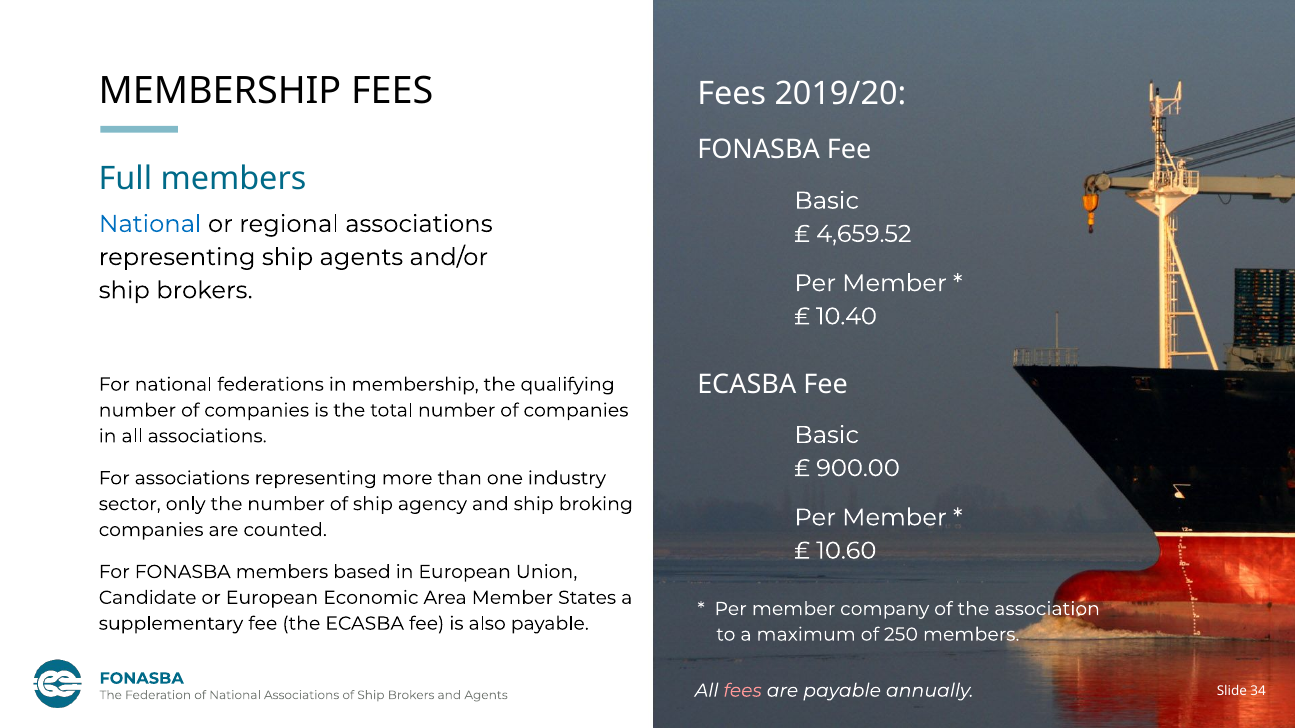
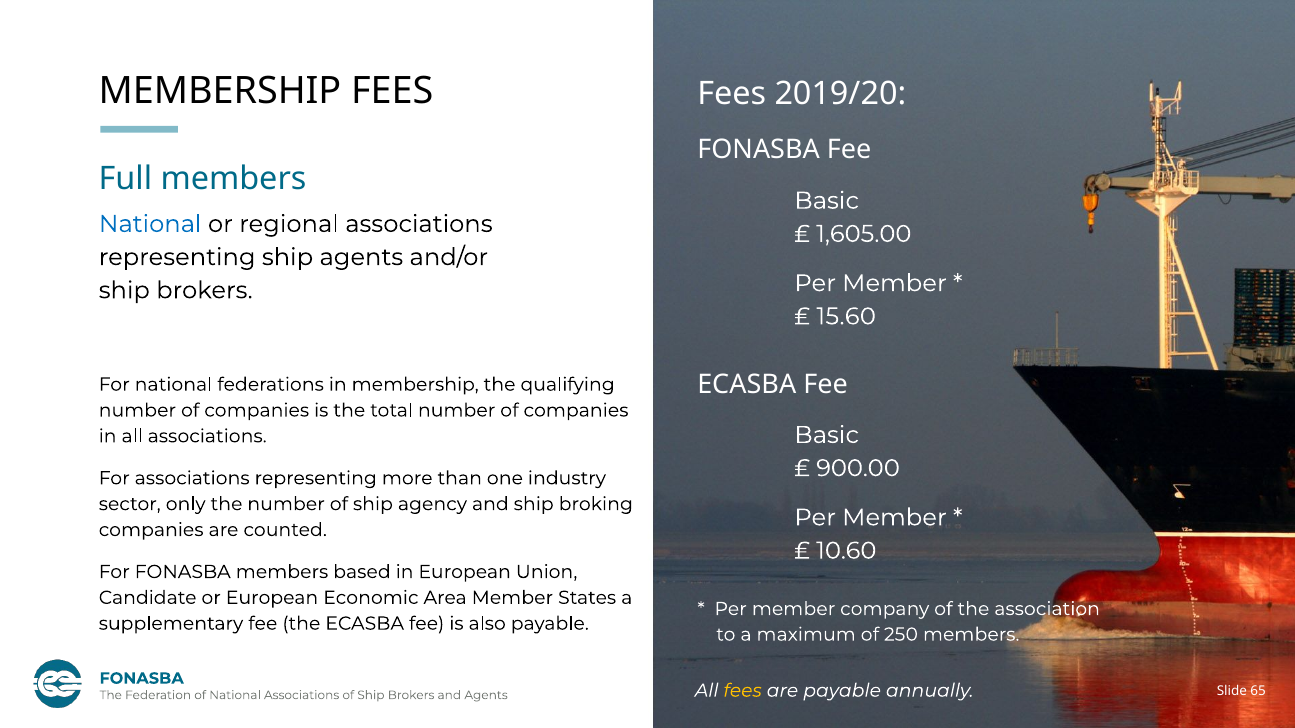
4,659.52: 4,659.52 -> 1,605.00
10.40: 10.40 -> 15.60
fees at (743, 691) colour: pink -> yellow
34: 34 -> 65
